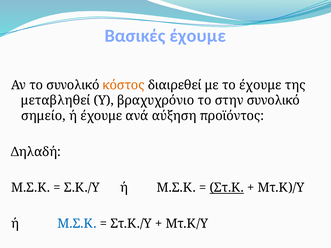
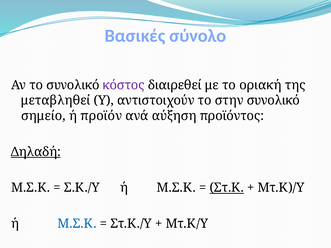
Βασικές έχουμε: έχουμε -> σύνολο
κόστος colour: orange -> purple
το έχουμε: έχουμε -> οριακή
βραχυχρόνιο: βραχυχρόνιο -> αντιστοιχούν
ή έχουμε: έχουμε -> προϊόν
Δηλαδή underline: none -> present
